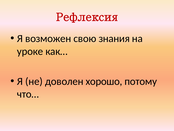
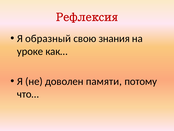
возможен: возможен -> образный
хорошо: хорошо -> памяти
